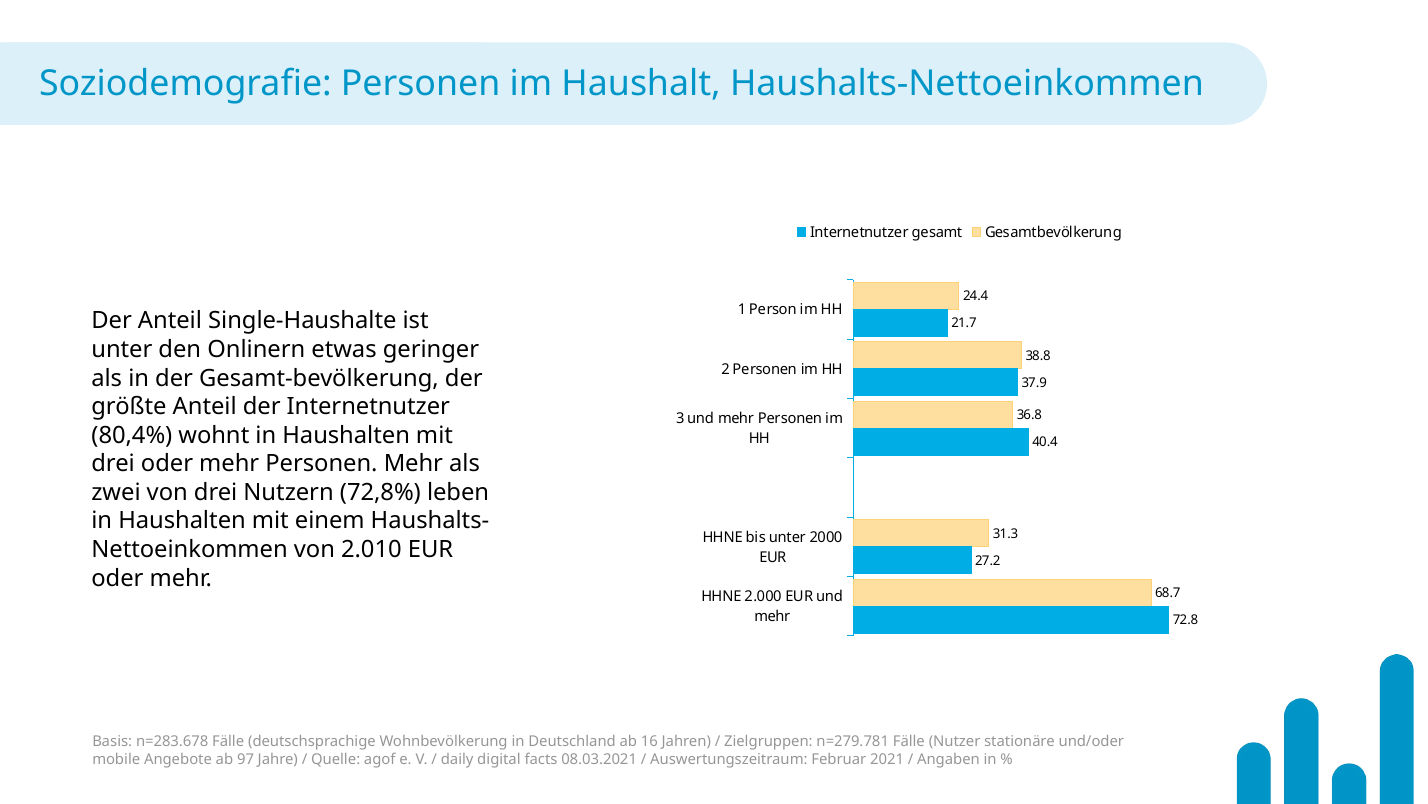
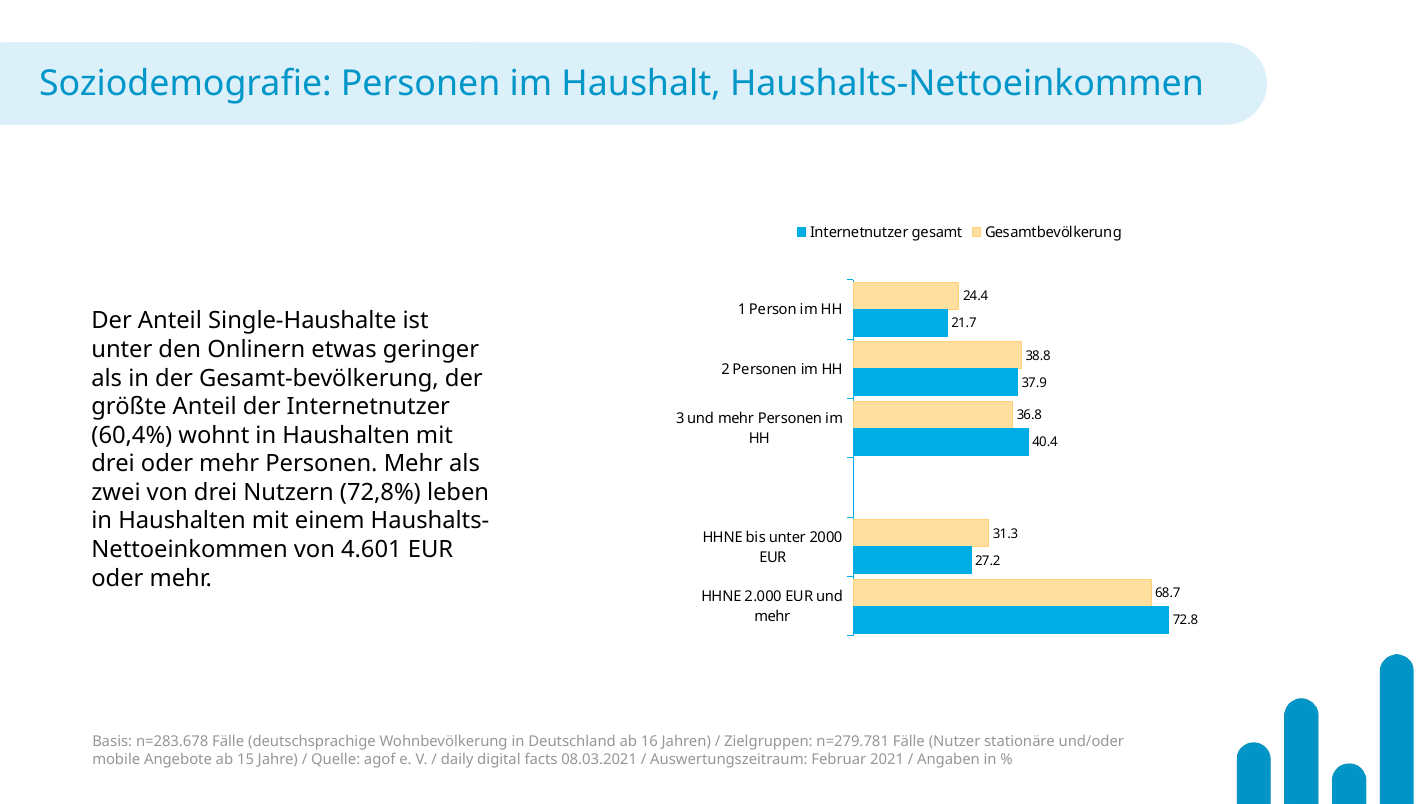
80,4%: 80,4% -> 60,4%
2.010: 2.010 -> 4.601
97: 97 -> 15
